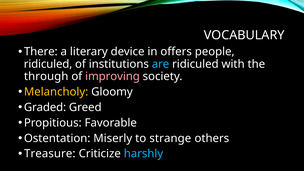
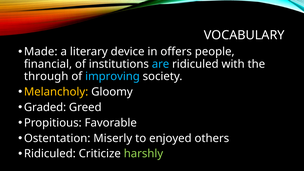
There: There -> Made
ridiculed at (48, 64): ridiculed -> financial
improving colour: pink -> light blue
strange: strange -> enjoyed
Treasure at (50, 154): Treasure -> Ridiculed
harshly colour: light blue -> light green
